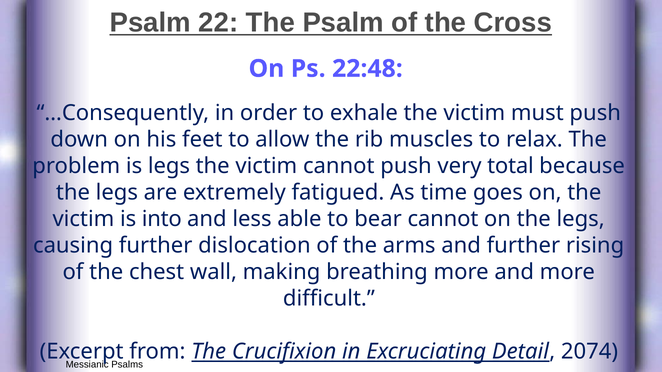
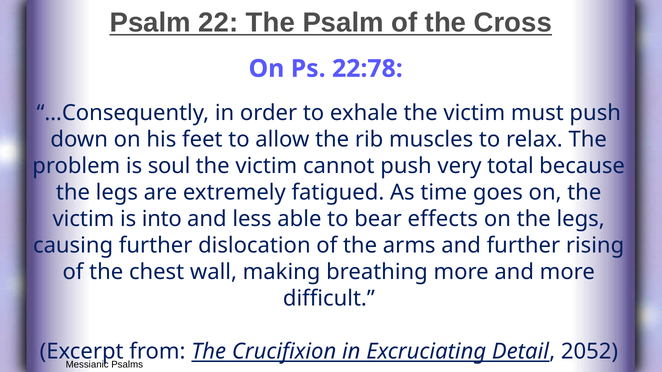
22:48: 22:48 -> 22:78
is legs: legs -> soul
bear cannot: cannot -> effects
2074: 2074 -> 2052
